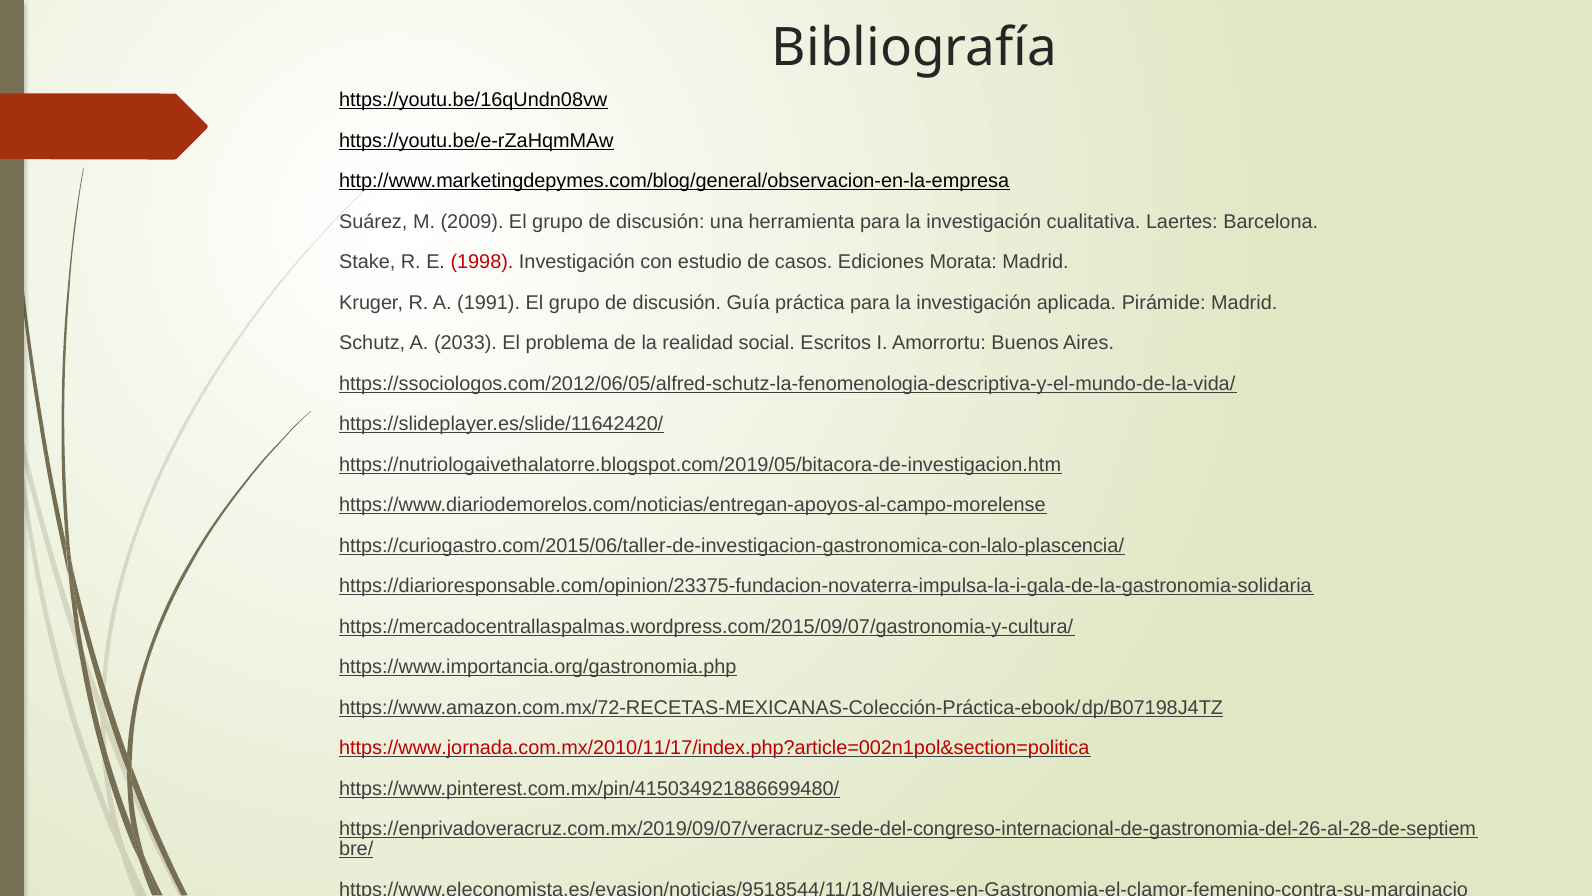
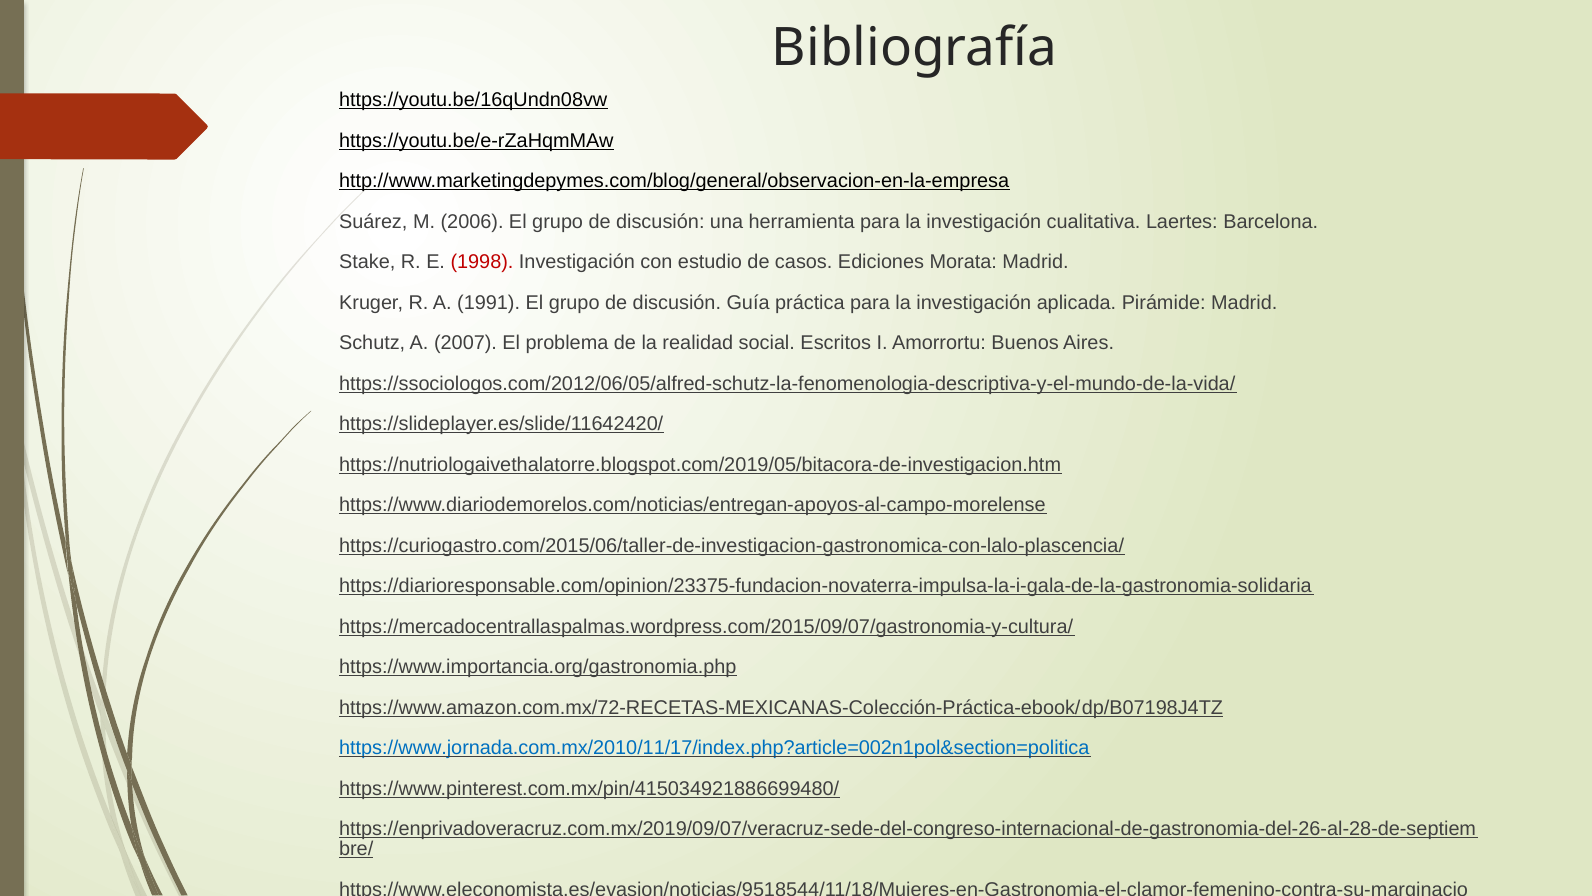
2009: 2009 -> 2006
2033: 2033 -> 2007
https://www.jornada.com.mx/2010/11/17/index.php?article=002n1pol&section=politica colour: red -> blue
